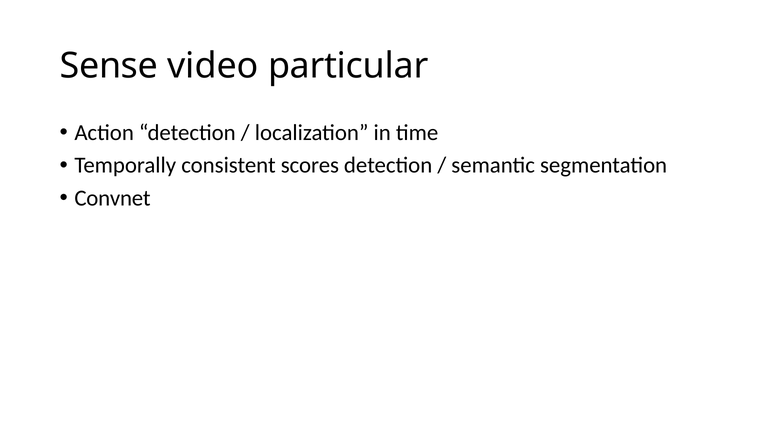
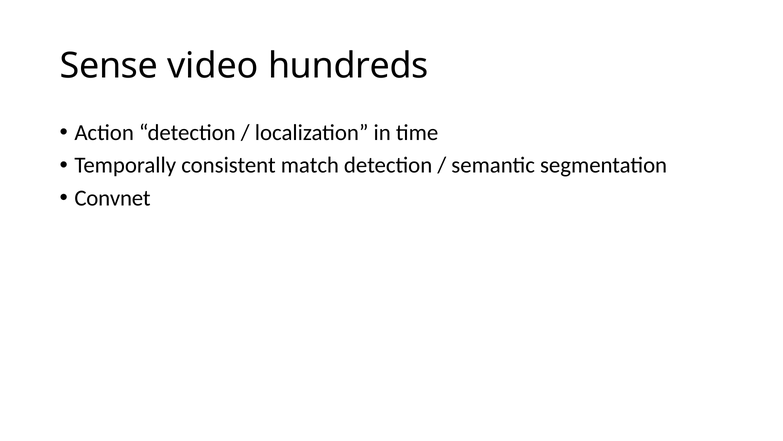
particular: particular -> hundreds
scores: scores -> match
